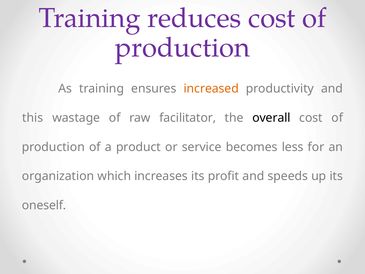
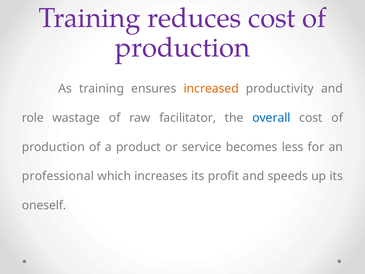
this: this -> role
overall colour: black -> blue
organization: organization -> professional
